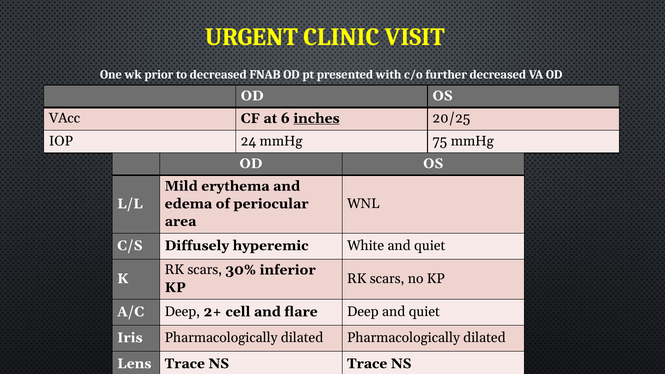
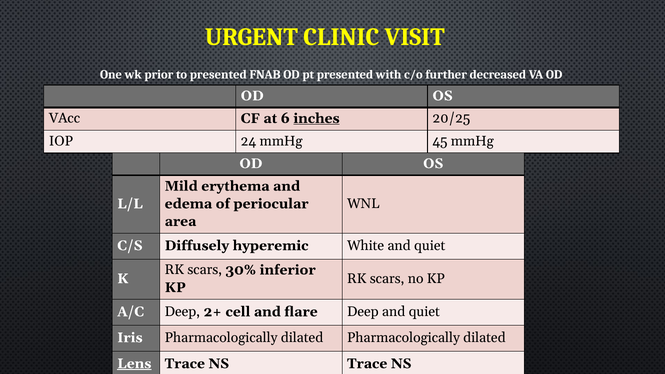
to decreased: decreased -> presented
75: 75 -> 45
Lens underline: none -> present
